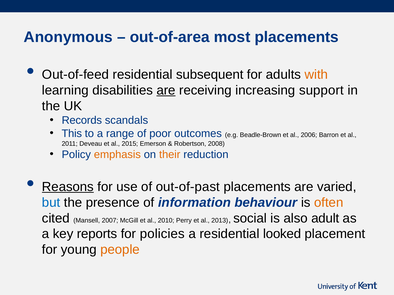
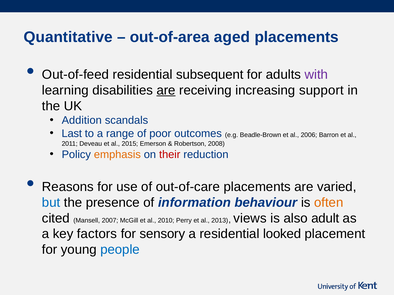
Anonymous: Anonymous -> Quantitative
most: most -> aged
with colour: orange -> purple
Records: Records -> Addition
This: This -> Last
their colour: orange -> red
Reasons underline: present -> none
out-of-past: out-of-past -> out-of-care
social: social -> views
reports: reports -> factors
policies: policies -> sensory
people colour: orange -> blue
